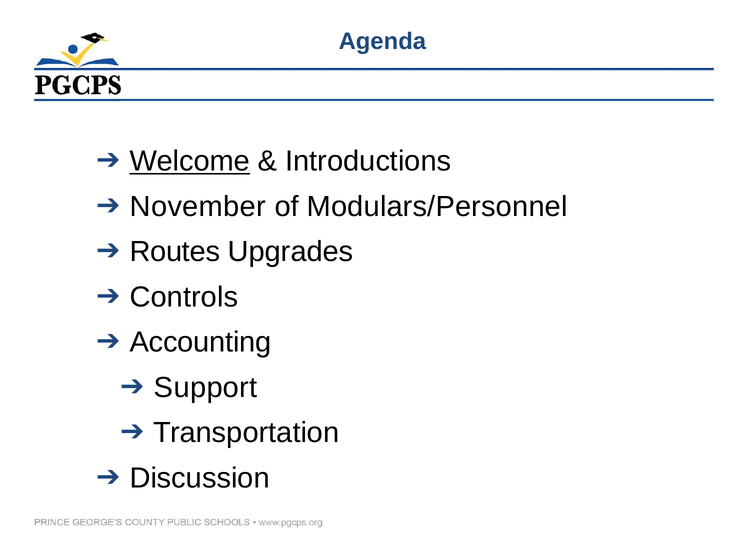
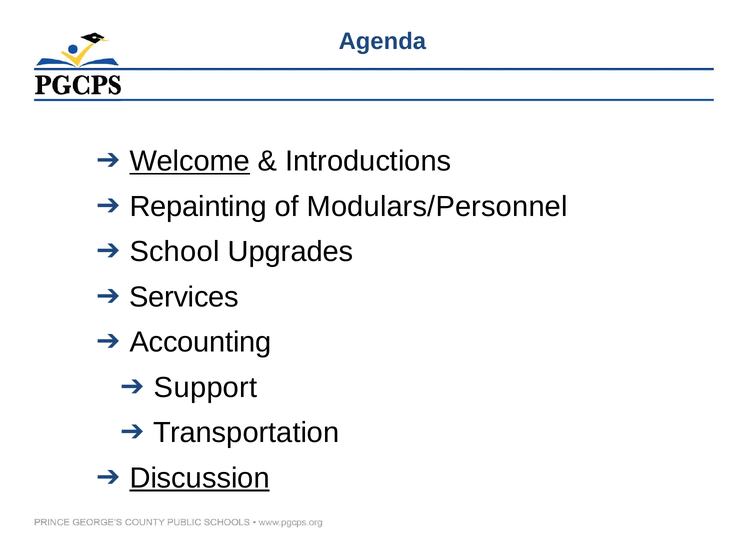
November: November -> Repainting
Routes: Routes -> School
Controls: Controls -> Services
Discussion underline: none -> present
